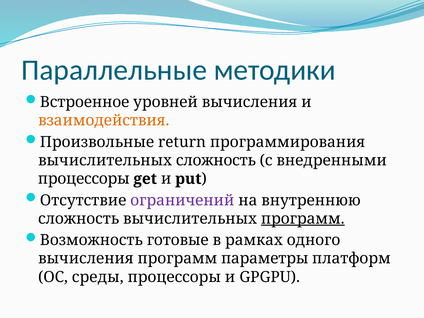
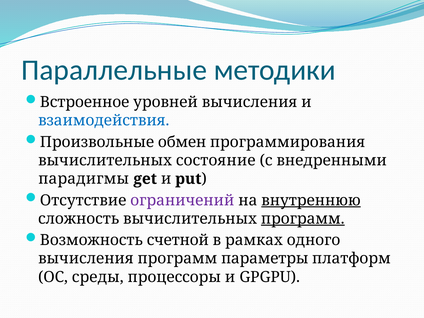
взаимодействия colour: orange -> blue
return: return -> обмен
вычислительных сложность: сложность -> состояние
процессоры at (84, 179): процессоры -> парадигмы
внутреннюю underline: none -> present
готовые: готовые -> счетной
